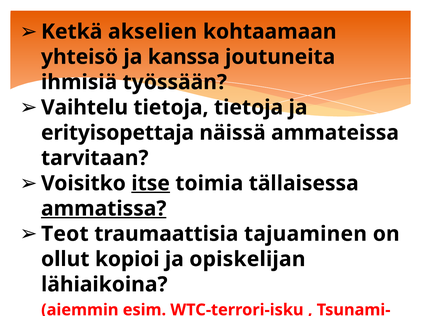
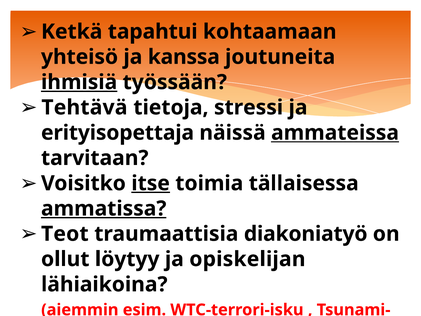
akselien: akselien -> tapahtui
ihmisiä underline: none -> present
Vaihtelu: Vaihtelu -> Tehtävä
tietoja tietoja: tietoja -> stressi
ammateissa underline: none -> present
tajuaminen: tajuaminen -> diakoniatyö
kopioi: kopioi -> löytyy
